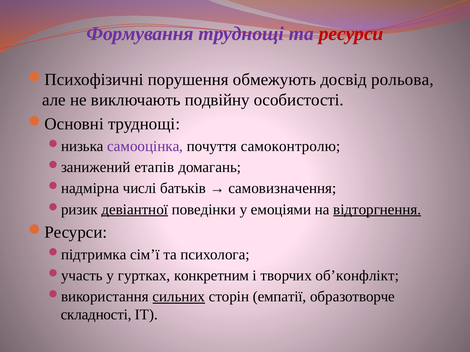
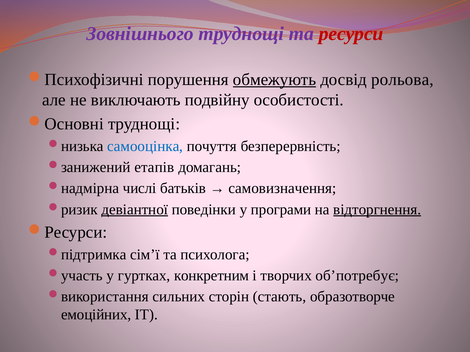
Формування: Формування -> Зовнішнього
обмежують underline: none -> present
самооцінка colour: purple -> blue
самоконтролю: самоконтролю -> безперервність
емоціями: емоціями -> програми
об’конфлікт: об’конфлікт -> об’потребує
сильних underline: present -> none
емпатії: емпатії -> стають
складності: складності -> емоційних
